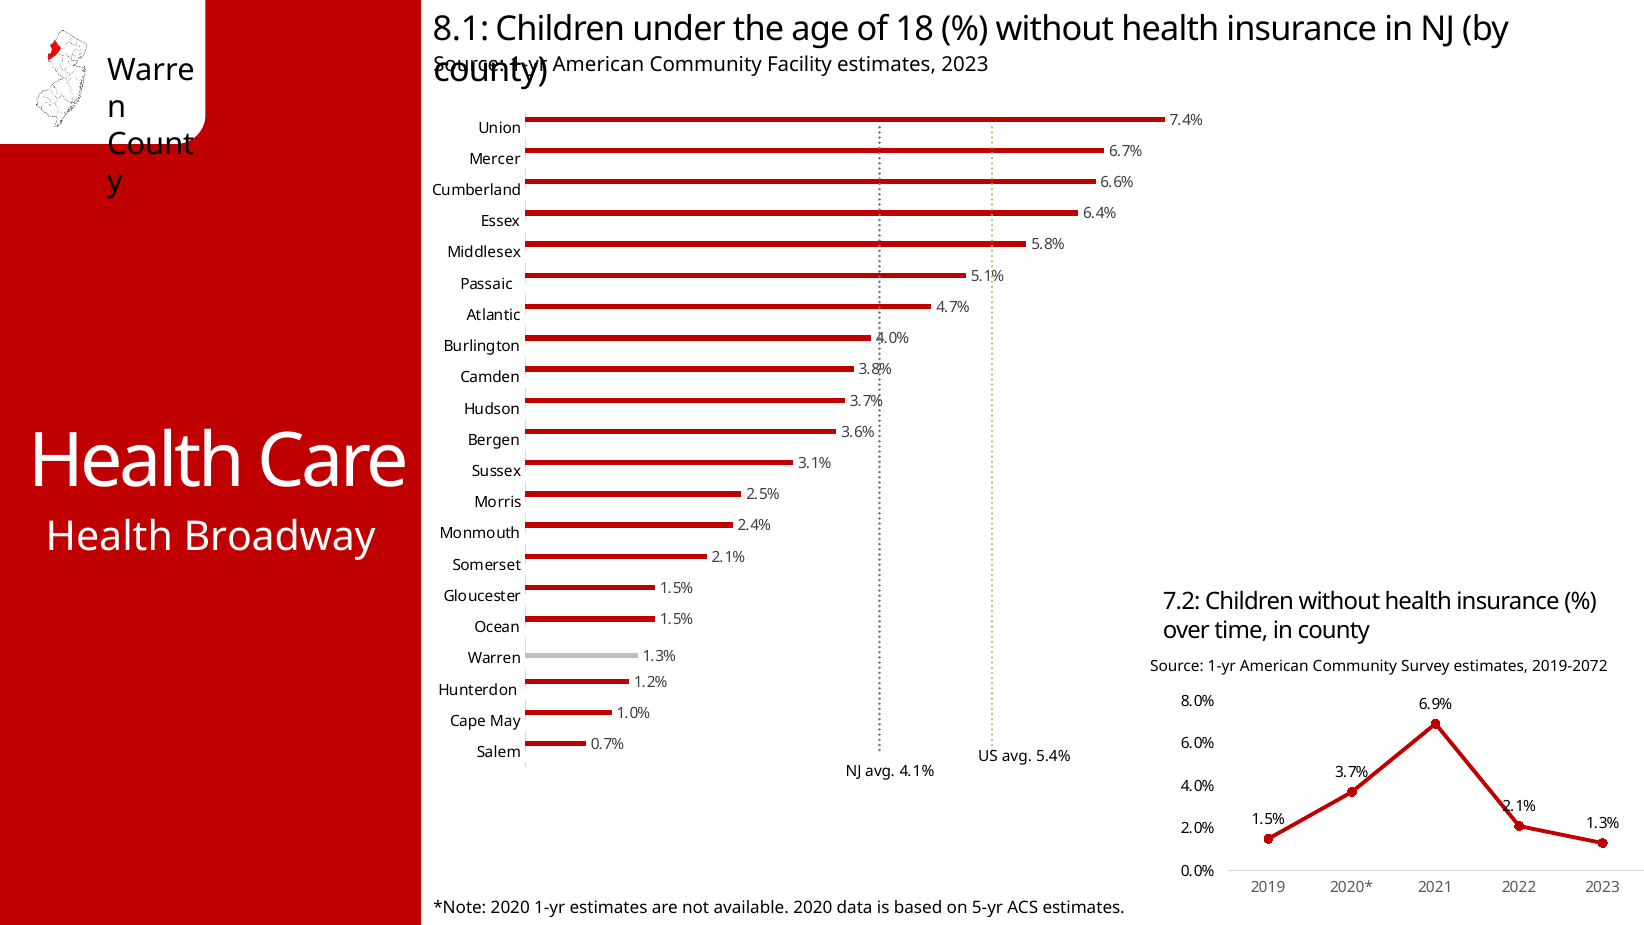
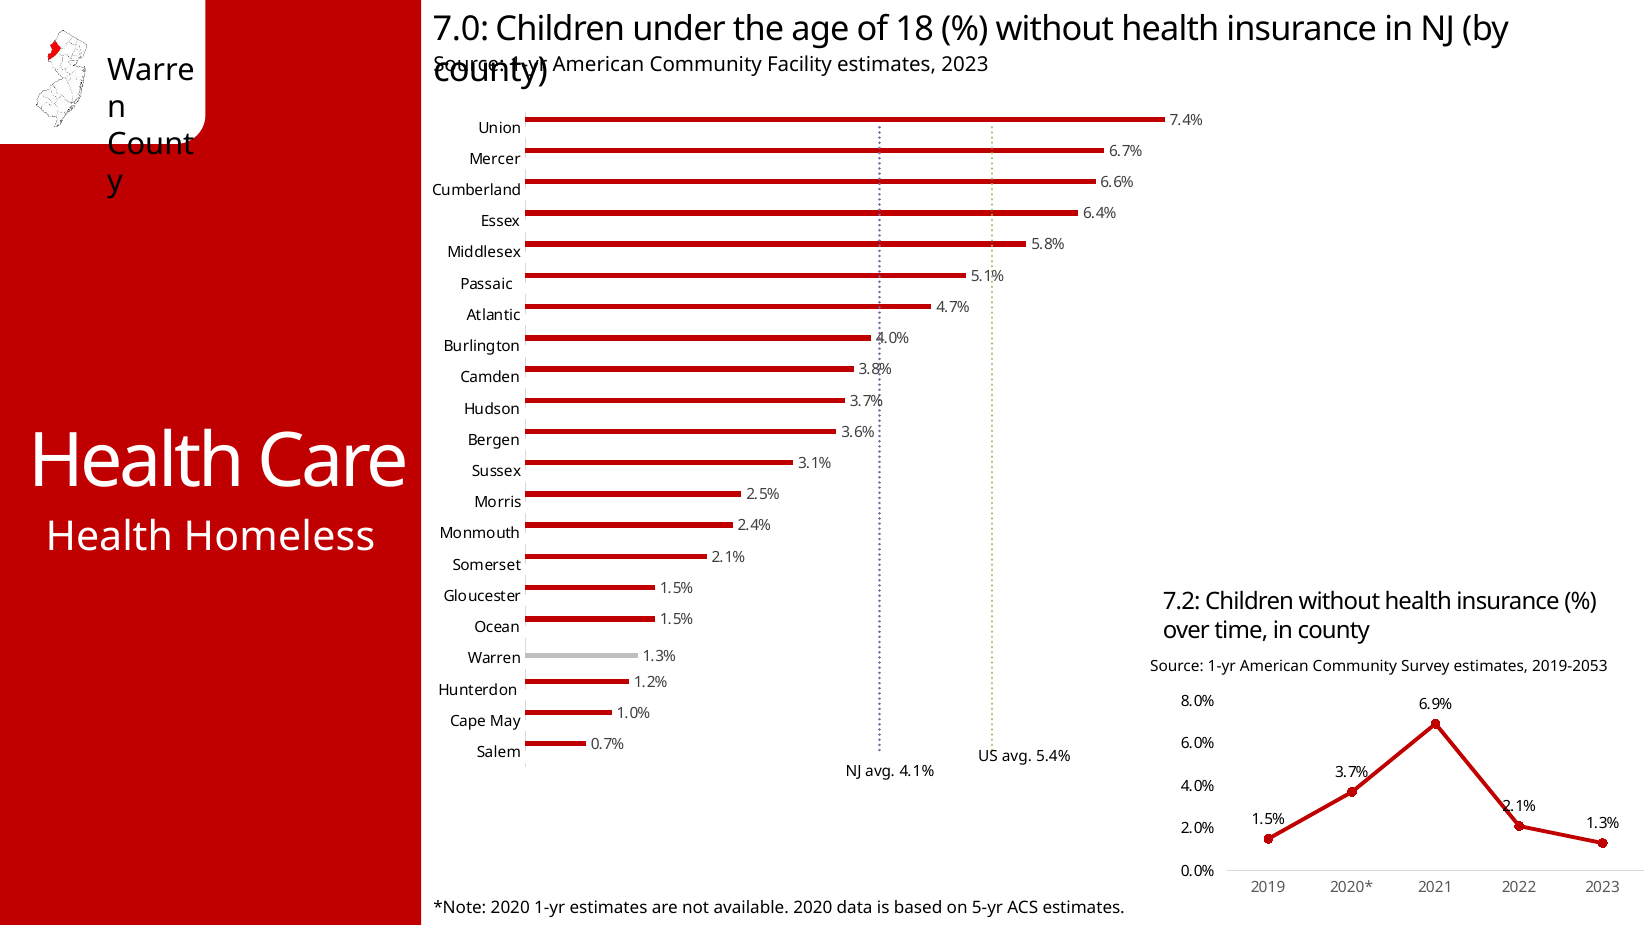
8.1: 8.1 -> 7.0
Broadway: Broadway -> Homeless
2019-2072: 2019-2072 -> 2019-2053
